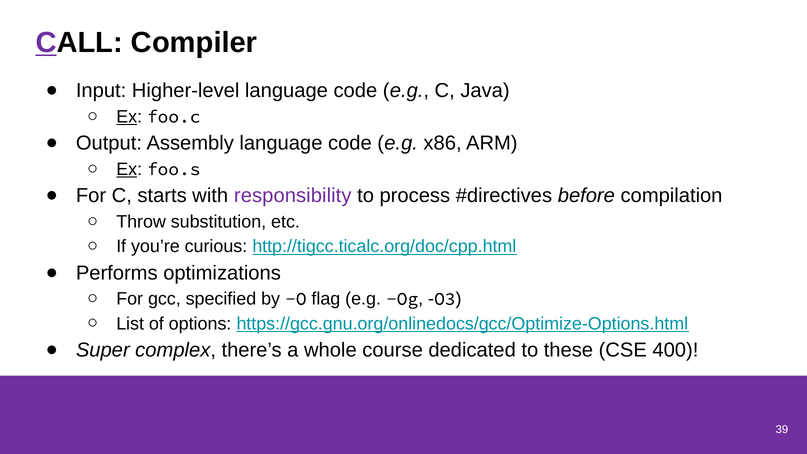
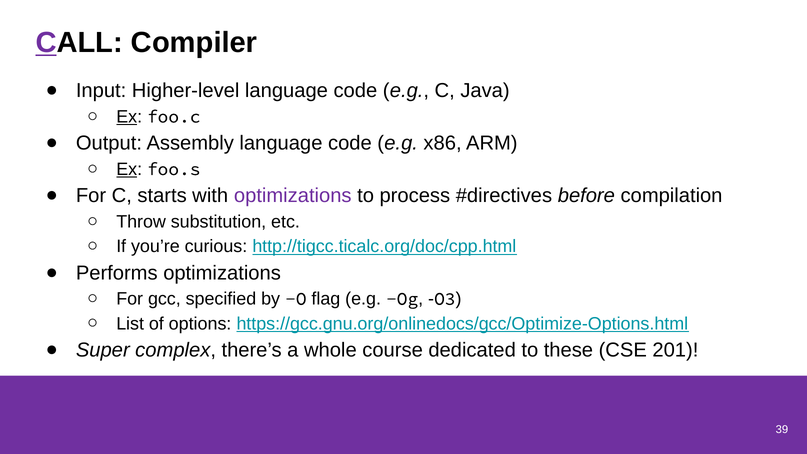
with responsibility: responsibility -> optimizations
400: 400 -> 201
